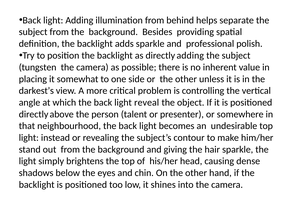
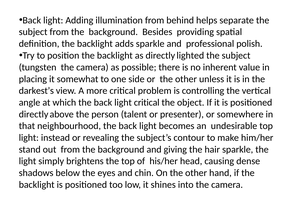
directly adding: adding -> lighted
light reveal: reveal -> critical
